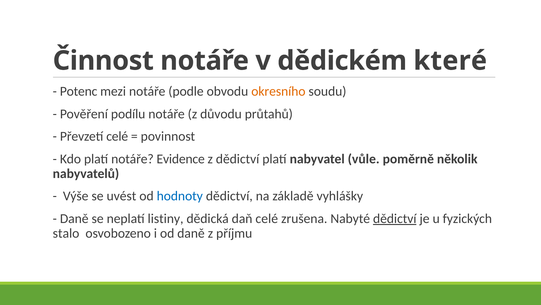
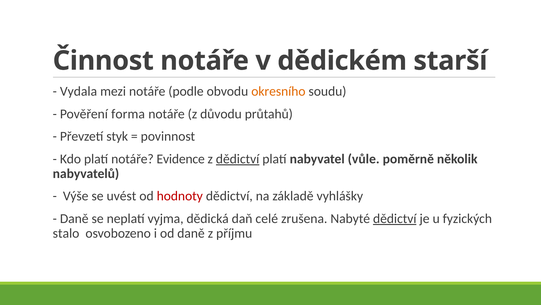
které: které -> starší
Potenc: Potenc -> Vydala
podílu: podílu -> forma
Převzetí celé: celé -> styk
dědictví at (238, 159) underline: none -> present
hodnoty colour: blue -> red
listiny: listiny -> vyjma
